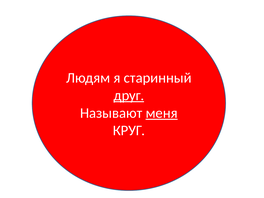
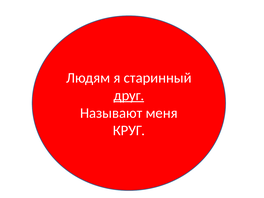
меня underline: present -> none
